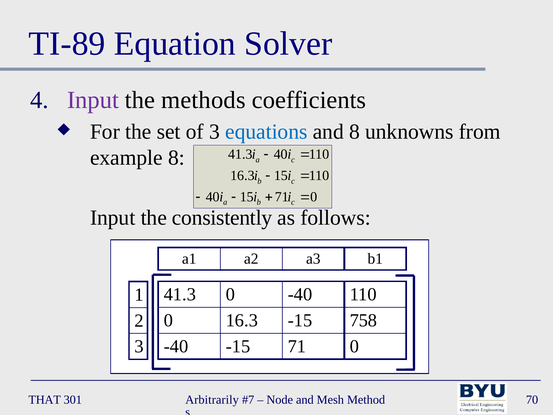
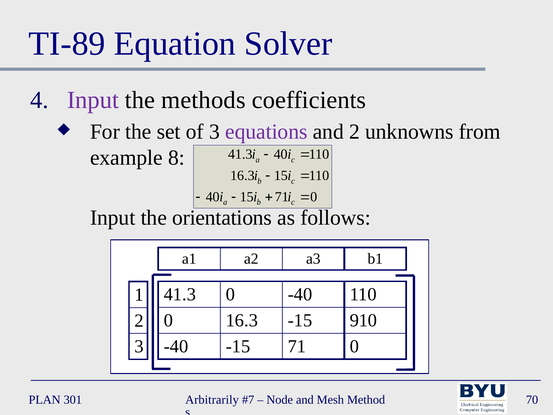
equations colour: blue -> purple
and 8: 8 -> 2
consistently: consistently -> orientations
758: 758 -> 910
THAT: THAT -> PLAN
